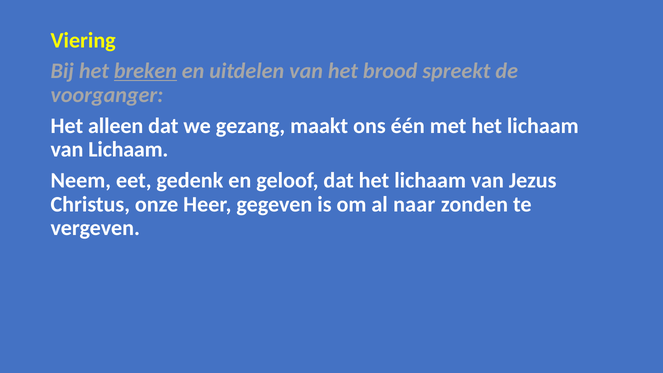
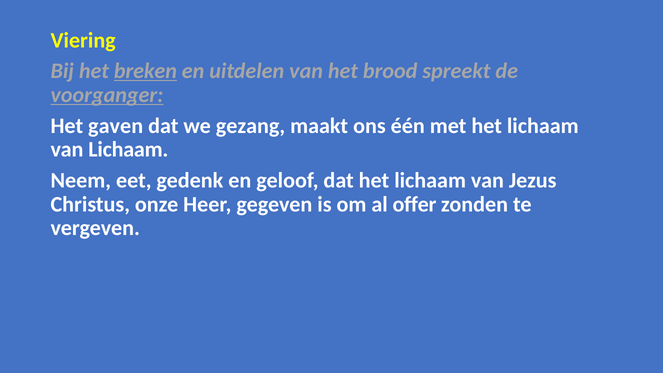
voorganger underline: none -> present
alleen: alleen -> gaven
naar: naar -> offer
